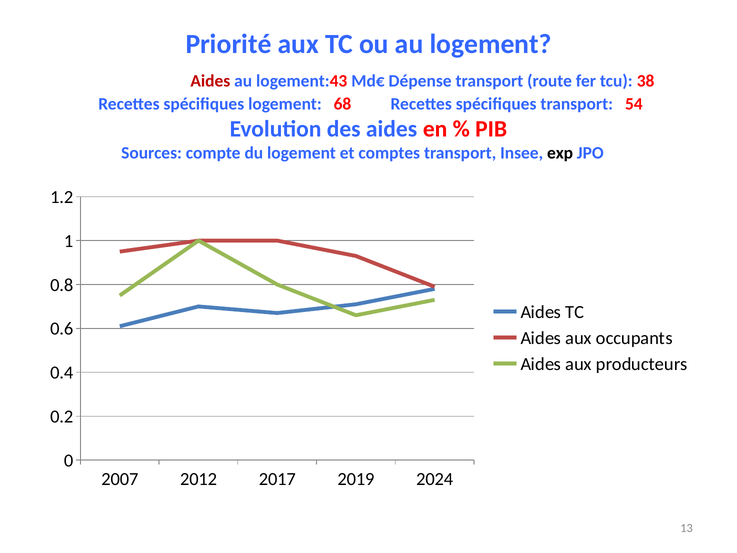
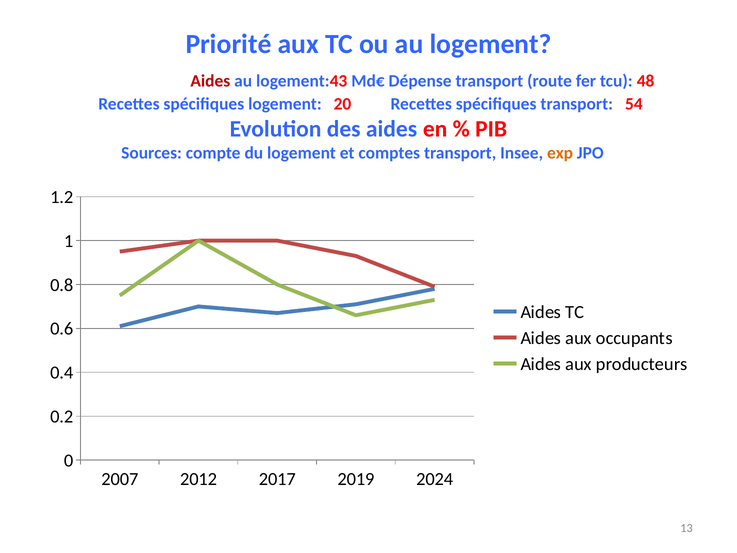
38: 38 -> 48
68: 68 -> 20
exp colour: black -> orange
